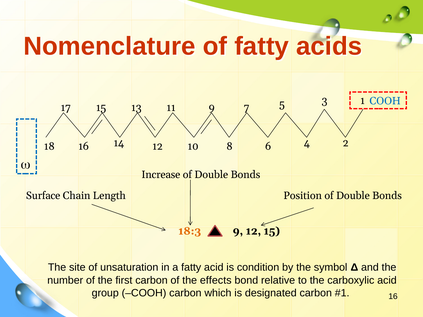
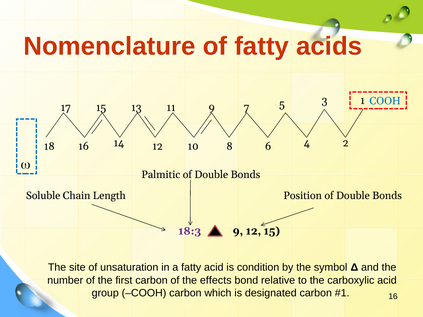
Increase: Increase -> Palmitic
Surface: Surface -> Soluble
18:3 colour: orange -> purple
